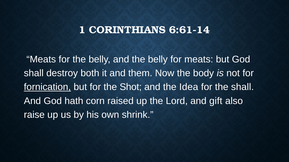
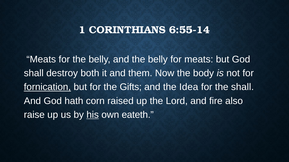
6:61-14: 6:61-14 -> 6:55-14
Shot: Shot -> Gifts
gift: gift -> fire
his underline: none -> present
shrink: shrink -> eateth
